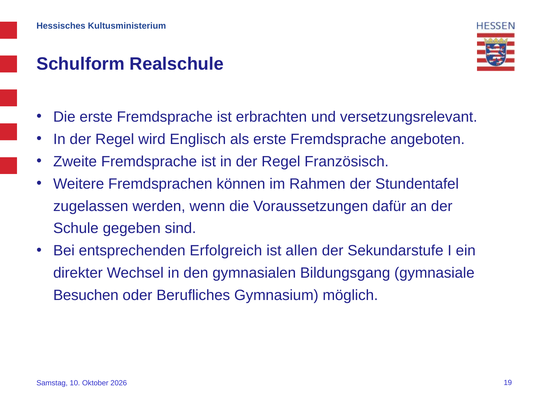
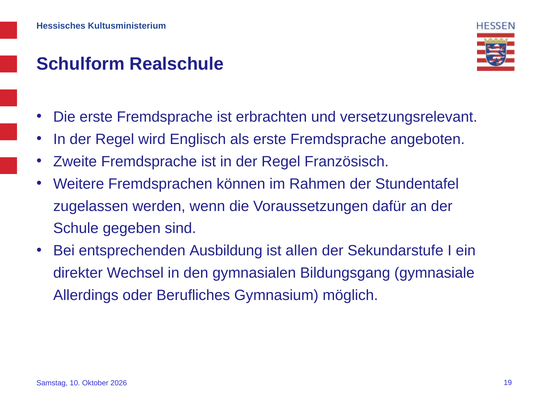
Erfolgreich: Erfolgreich -> Ausbildung
Besuchen: Besuchen -> Allerdings
